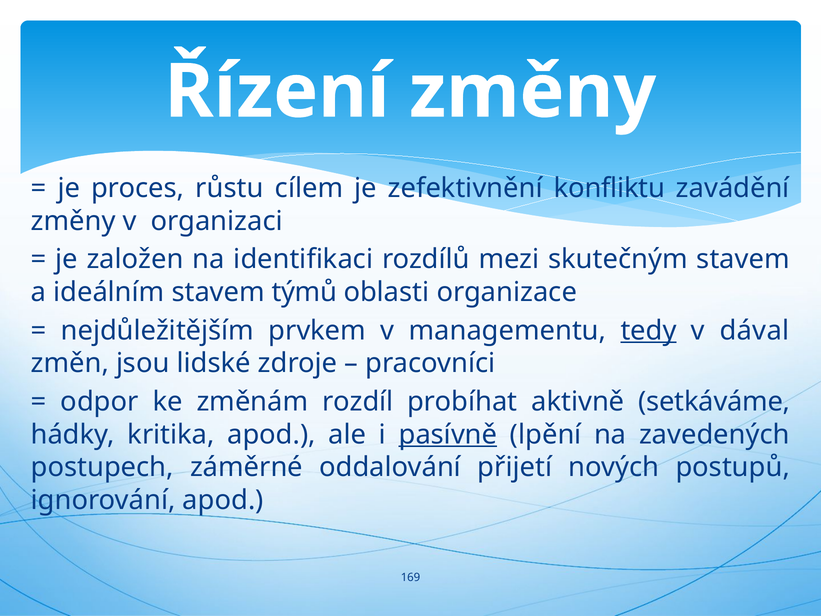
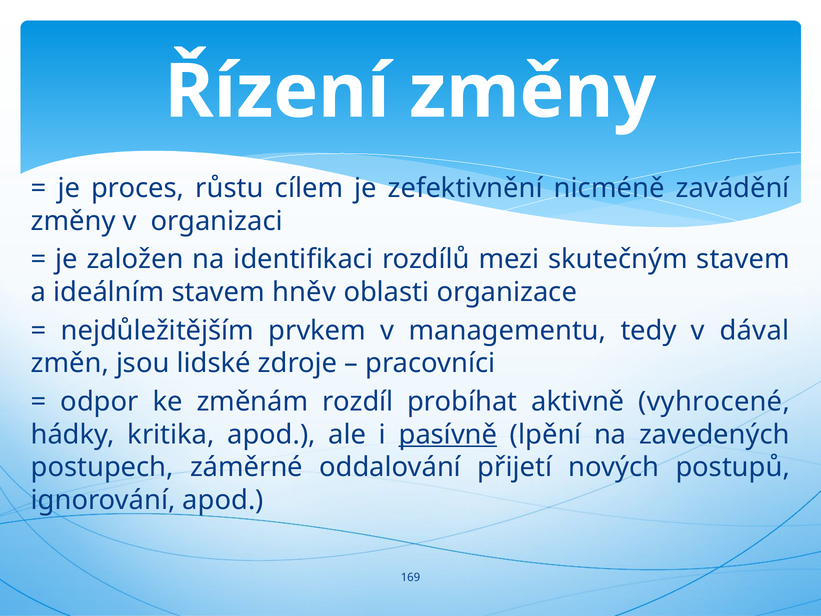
konfliktu: konfliktu -> nicméně
týmů: týmů -> hněv
tedy underline: present -> none
setkáváme: setkáváme -> vyhrocené
